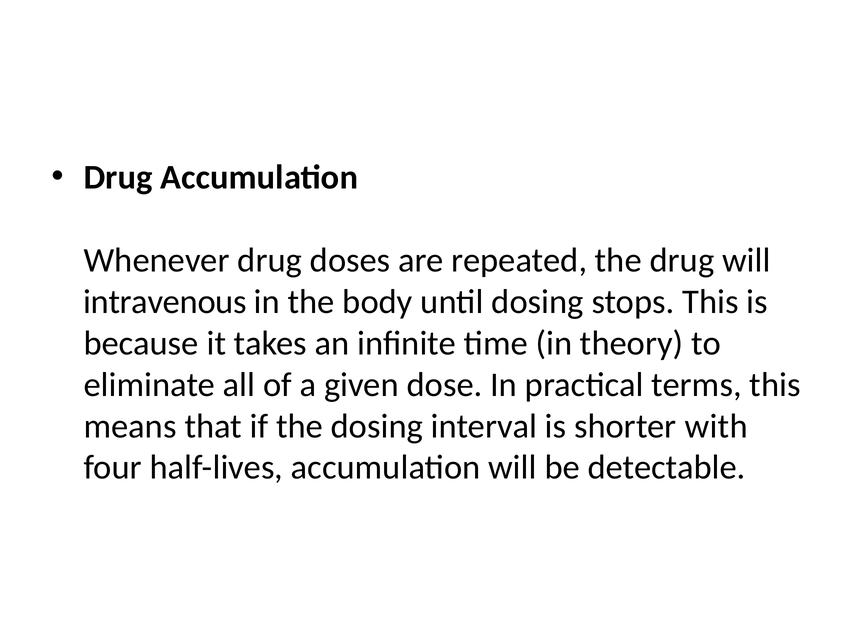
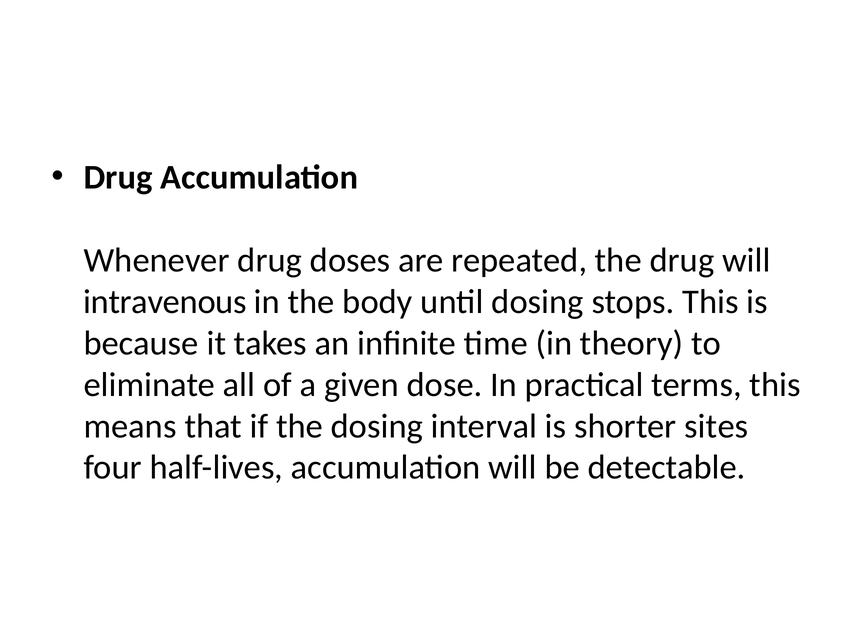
with: with -> sites
